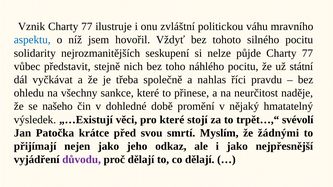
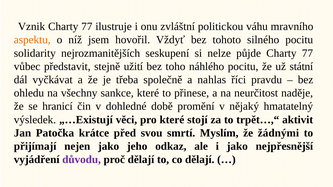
aspektu colour: blue -> orange
nich: nich -> užití
našeho: našeho -> hranicí
svévolí: svévolí -> aktivit
